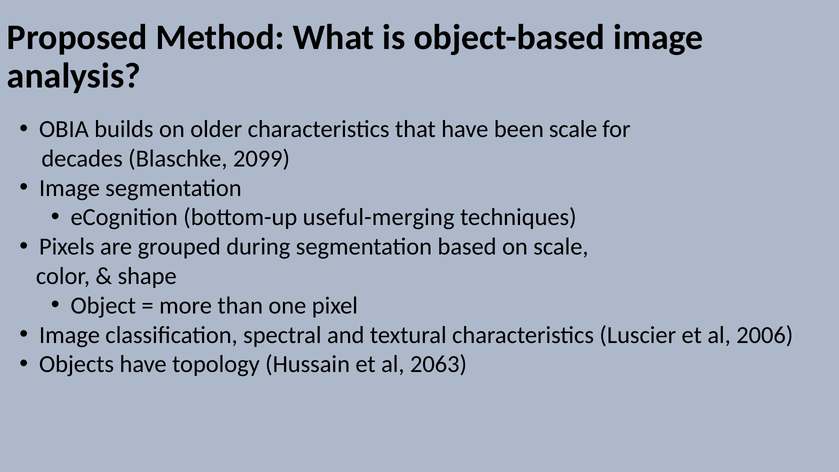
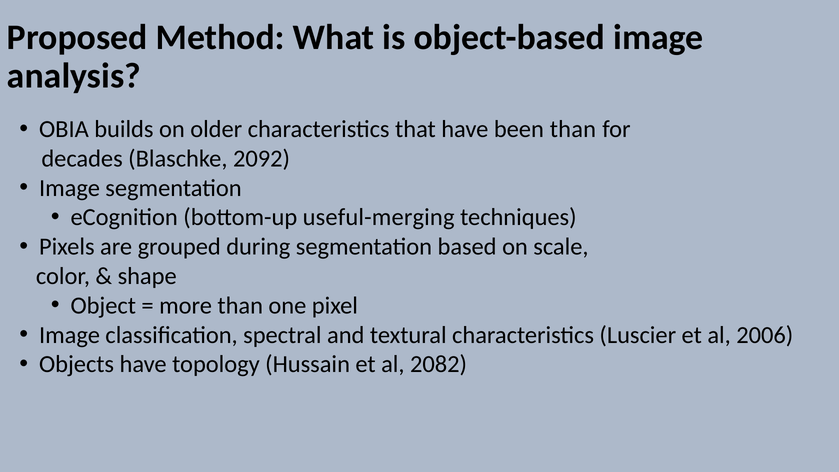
been scale: scale -> than
2099: 2099 -> 2092
2063: 2063 -> 2082
